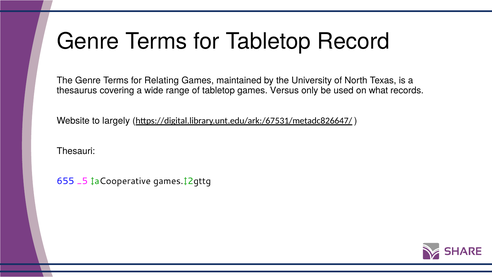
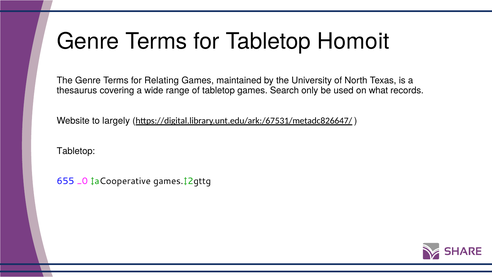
Record: Record -> Homoit
Versus: Versus -> Search
Thesauri at (76, 151): Thesauri -> Tabletop
_5: _5 -> _0
